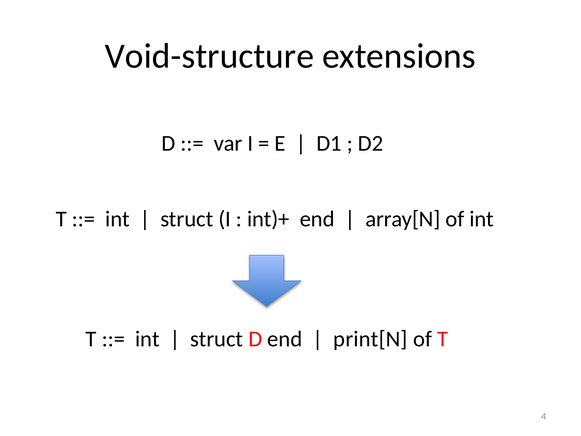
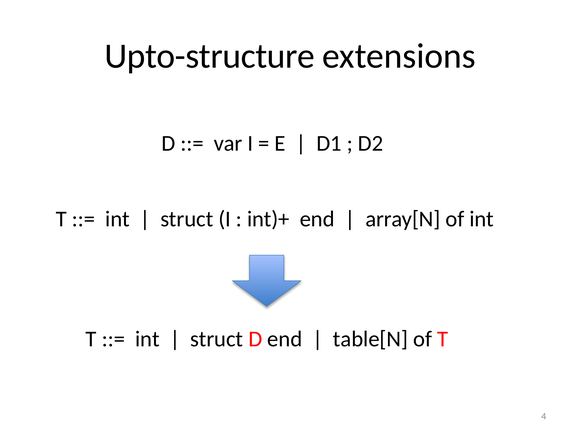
Void-structure: Void-structure -> Upto-structure
print[N: print[N -> table[N
